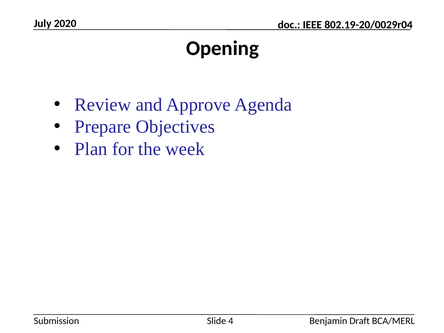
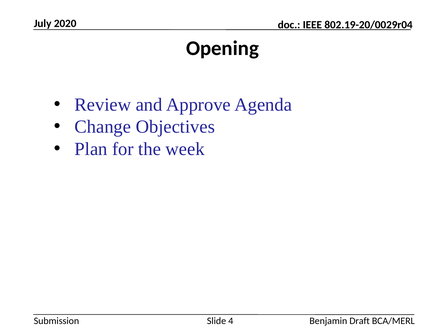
Prepare: Prepare -> Change
